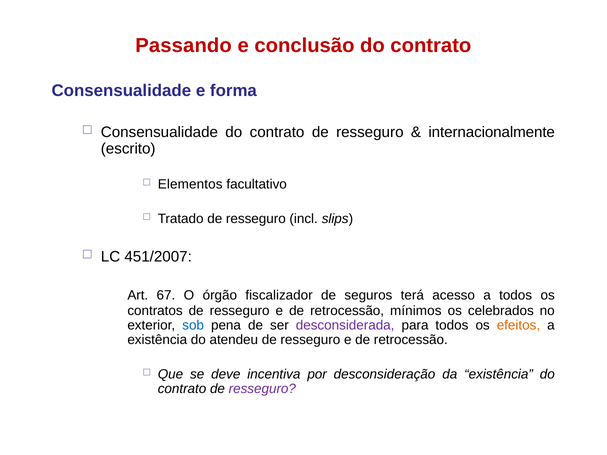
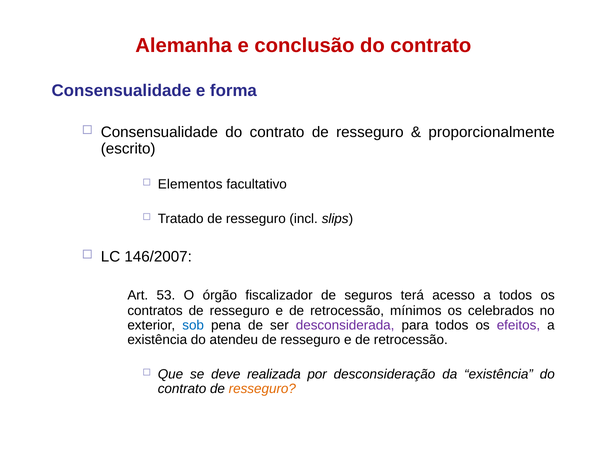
Passando: Passando -> Alemanha
internacionalmente: internacionalmente -> proporcionalmente
451/2007: 451/2007 -> 146/2007
67: 67 -> 53
efeitos colour: orange -> purple
incentiva: incentiva -> realizada
resseguro at (262, 389) colour: purple -> orange
